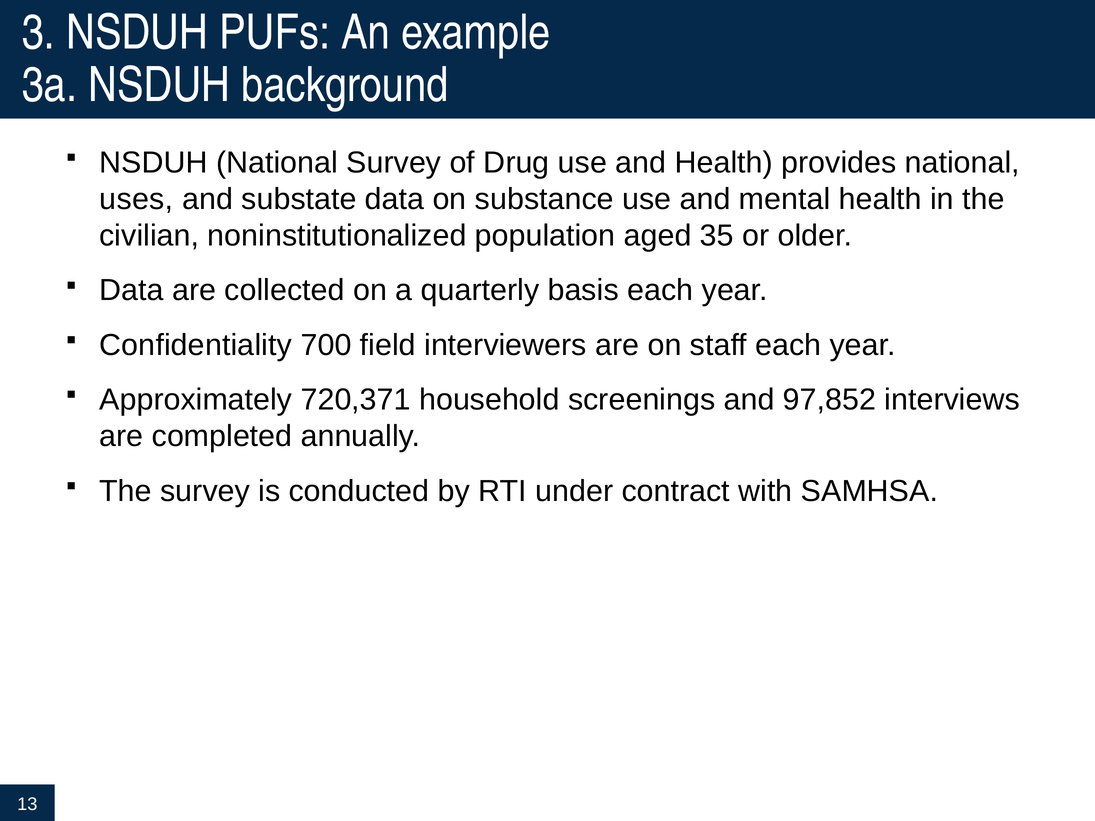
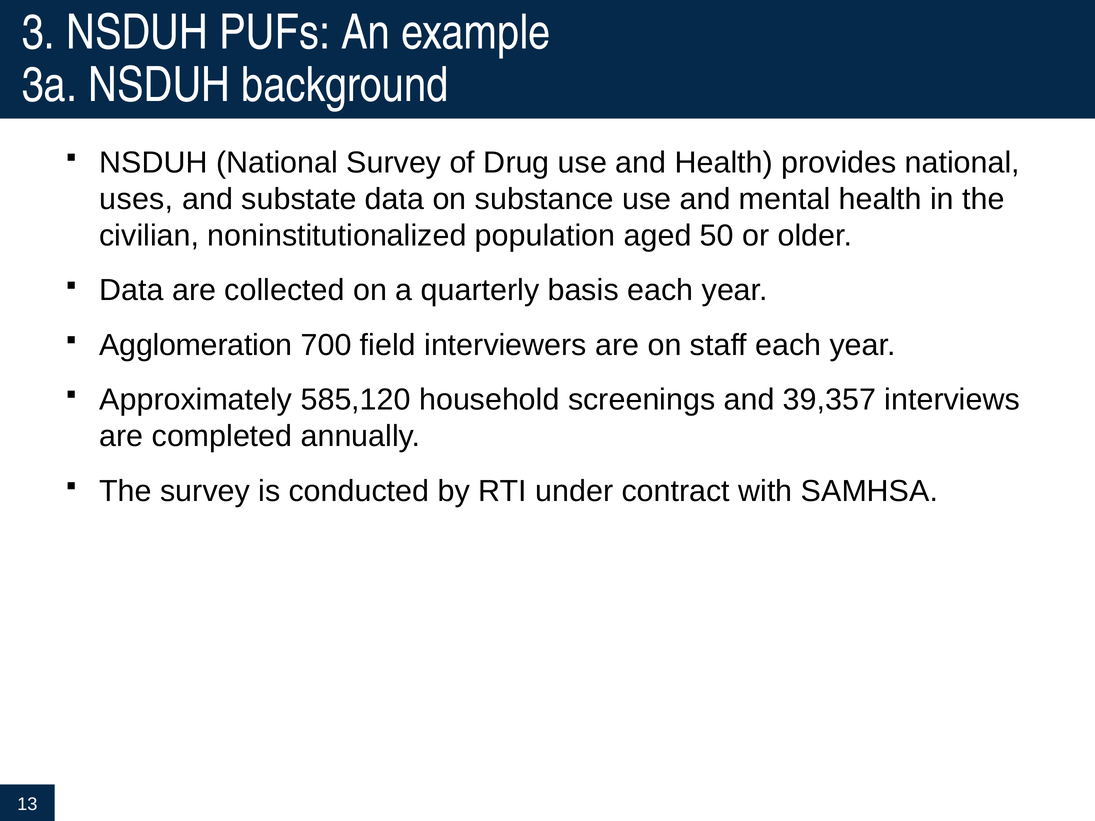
35: 35 -> 50
Confidentiality: Confidentiality -> Agglomeration
720,371: 720,371 -> 585,120
97,852: 97,852 -> 39,357
